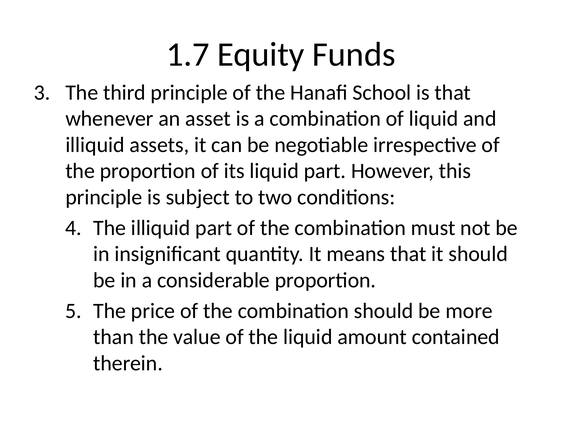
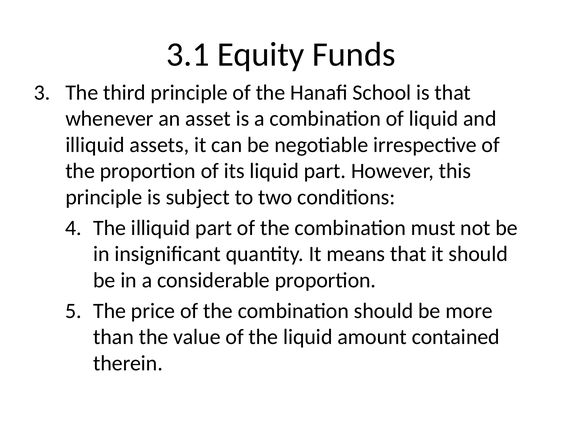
1.7: 1.7 -> 3.1
